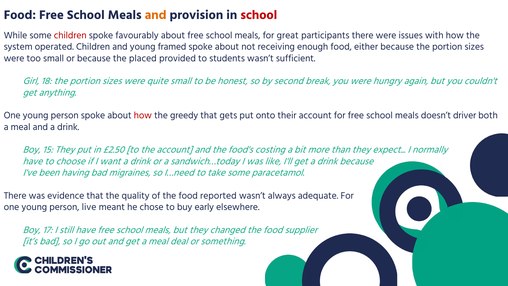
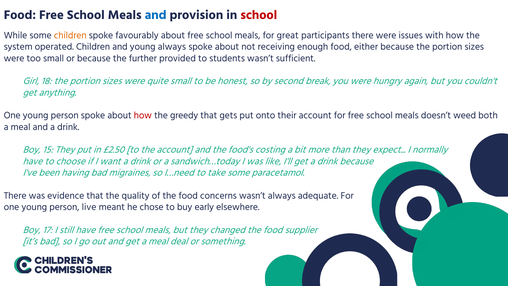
and at (156, 15) colour: orange -> blue
children at (70, 35) colour: red -> orange
young framed: framed -> always
placed: placed -> further
driver: driver -> weed
reported: reported -> concerns
